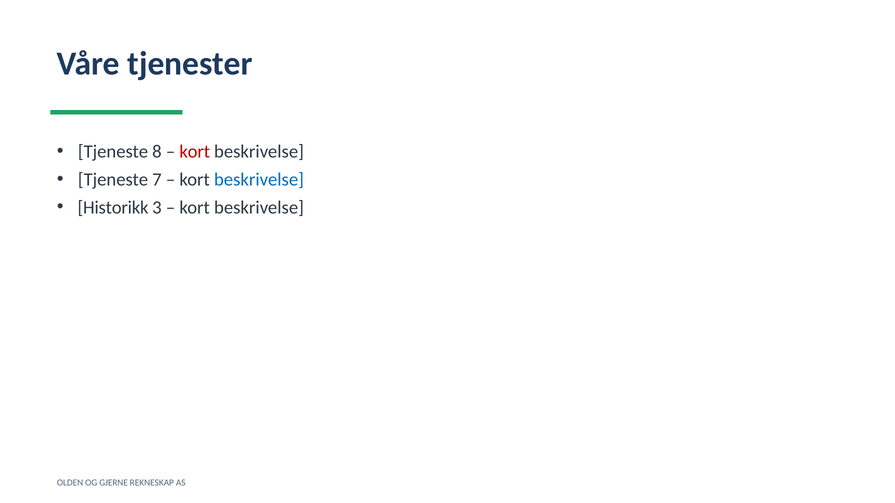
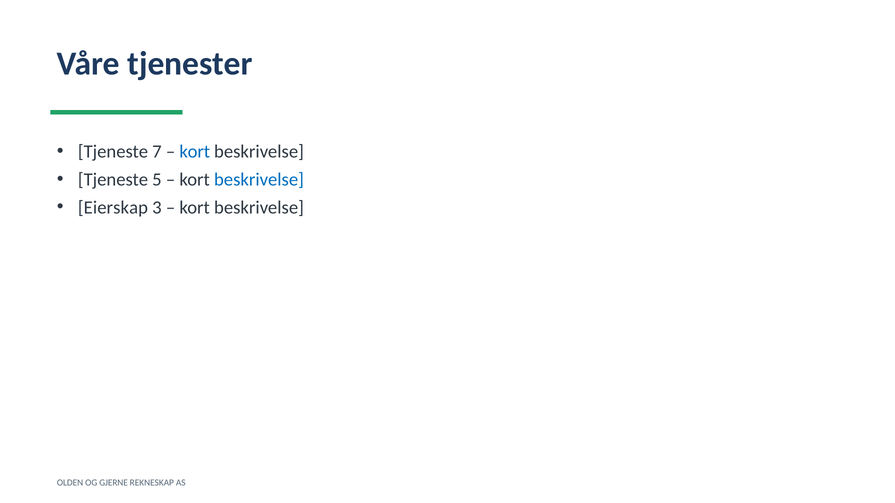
8: 8 -> 7
kort at (195, 152) colour: red -> blue
7: 7 -> 5
Historikk: Historikk -> Eierskap
